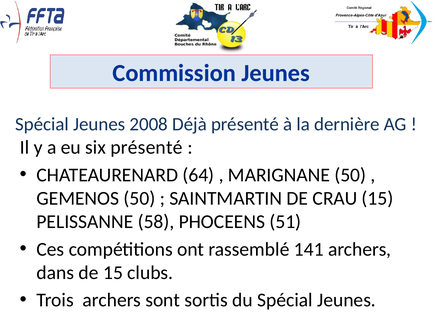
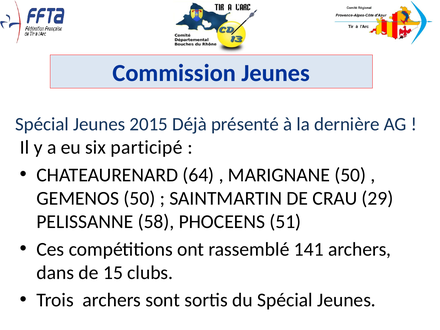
2008: 2008 -> 2015
six présenté: présenté -> participé
CRAU 15: 15 -> 29
